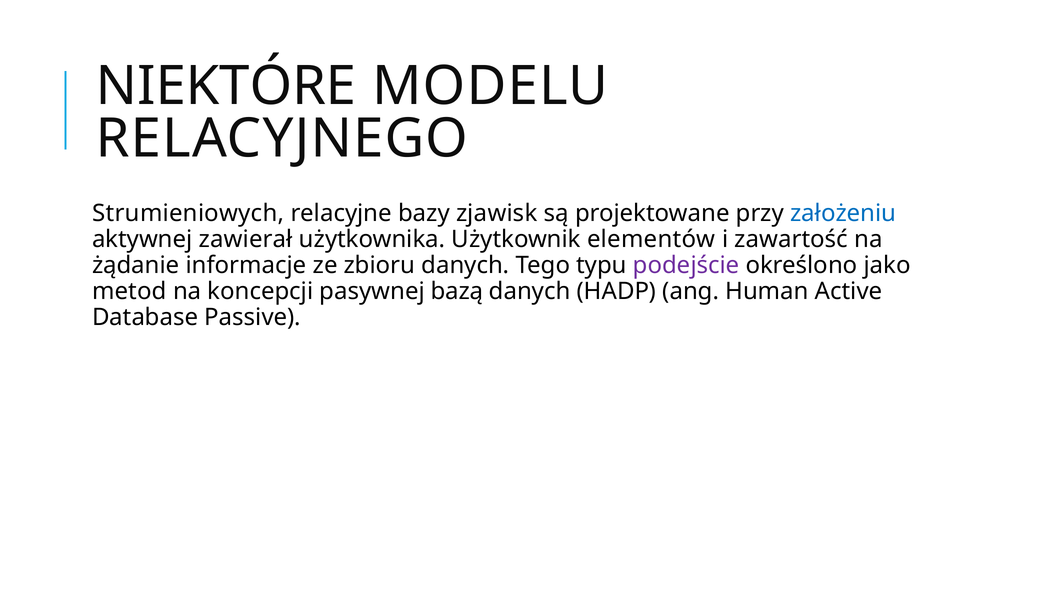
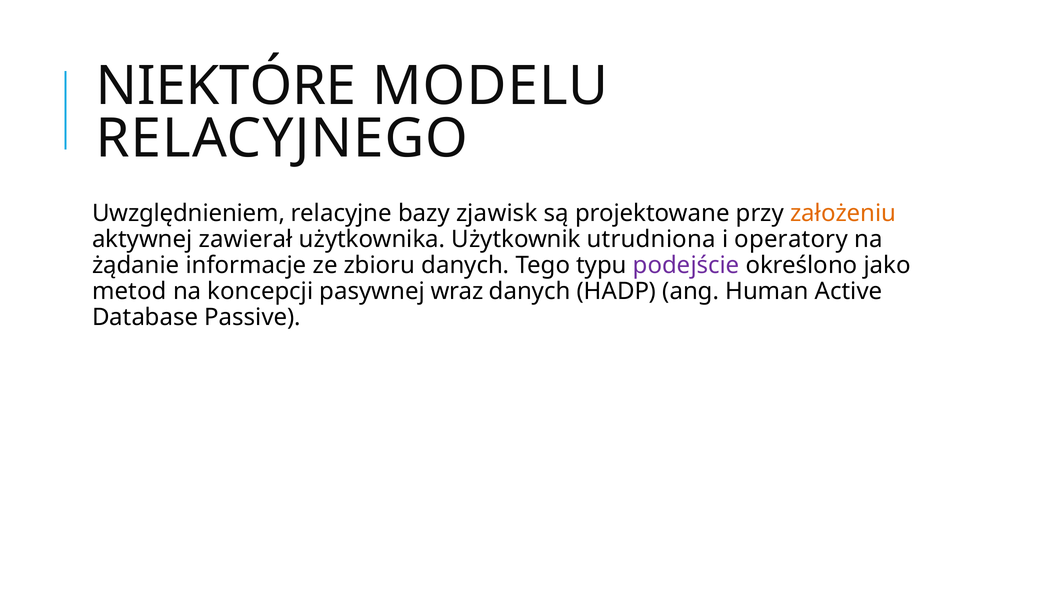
Strumieniowych: Strumieniowych -> Uwzględnieniem
założeniu colour: blue -> orange
elementów: elementów -> utrudniona
zawartość: zawartość -> operatory
bazą: bazą -> wraz
